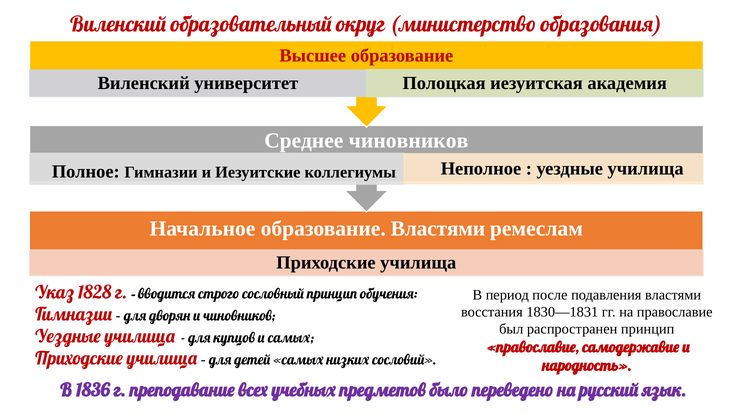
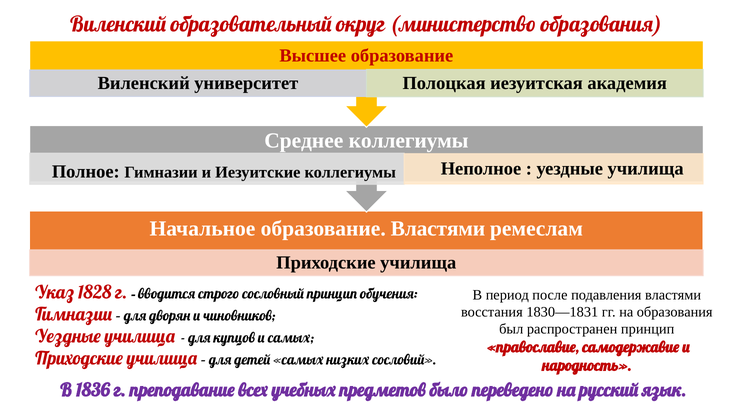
Среднее чиновников: чиновников -> коллегиумы
на православие: православие -> образования
